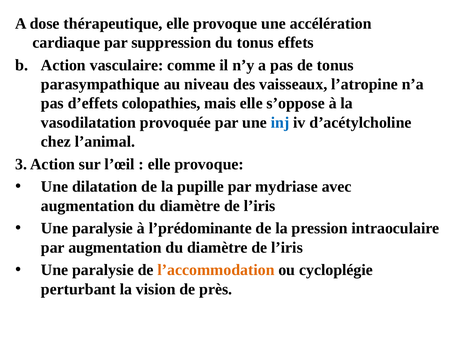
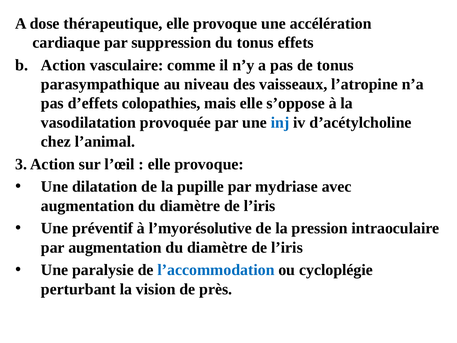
paralysie at (103, 228): paralysie -> préventif
l’prédominante: l’prédominante -> l’myorésolutive
l’accommodation colour: orange -> blue
